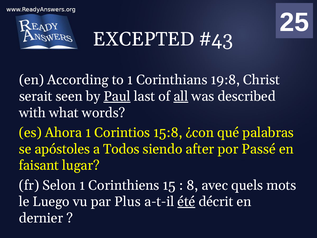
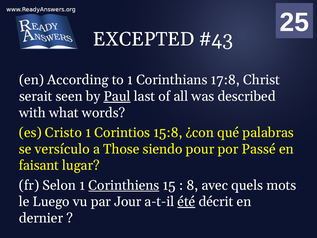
19:8: 19:8 -> 17:8
all underline: present -> none
Ahora: Ahora -> Cristo
apóstoles: apóstoles -> versículo
Todos: Todos -> Those
after: after -> pour
Corinthiens underline: none -> present
Plus: Plus -> Jour
